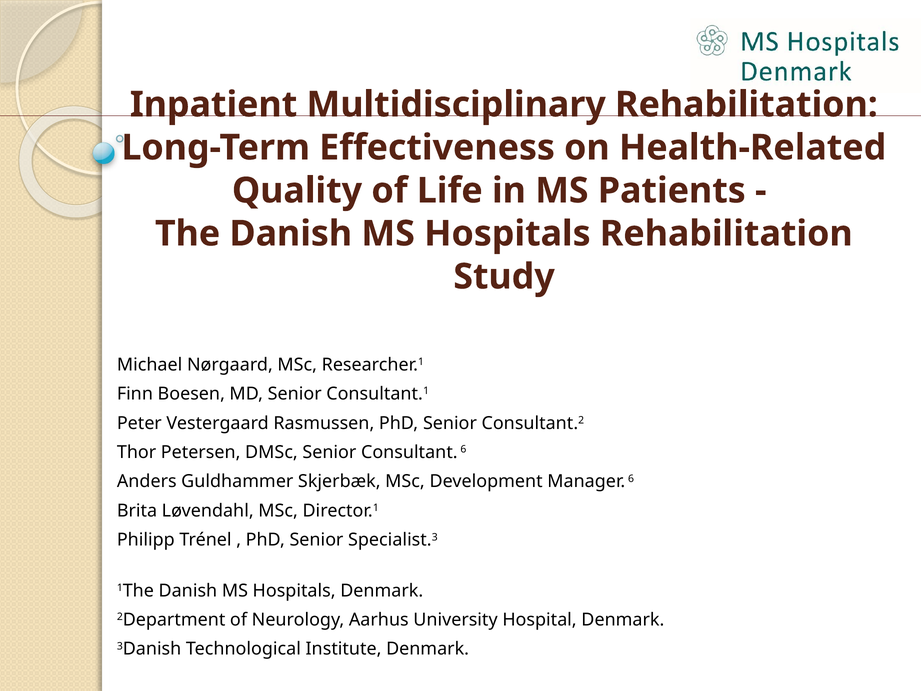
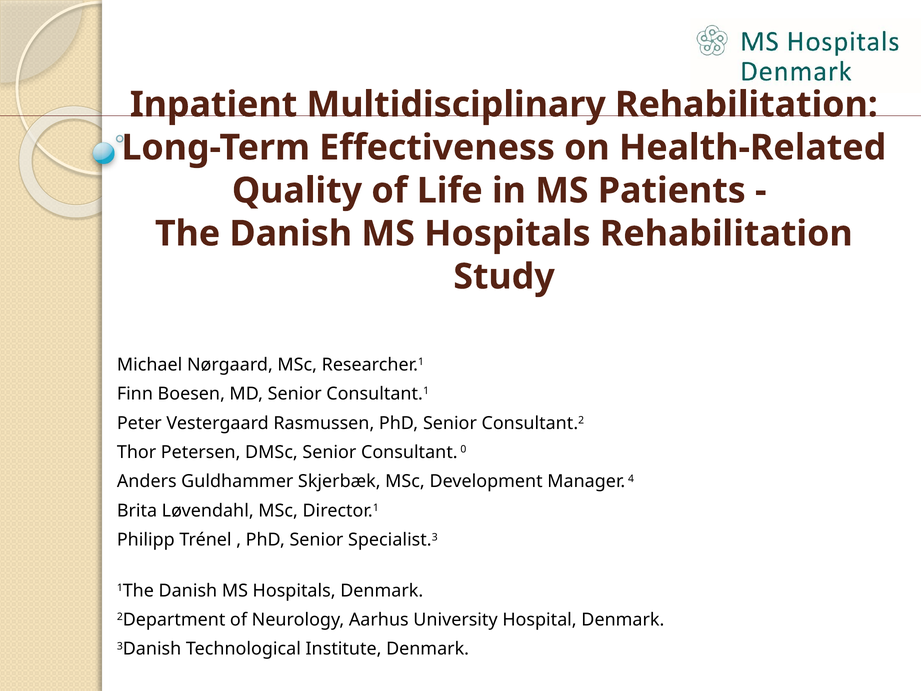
Consultant 6: 6 -> 0
Manager 6: 6 -> 4
